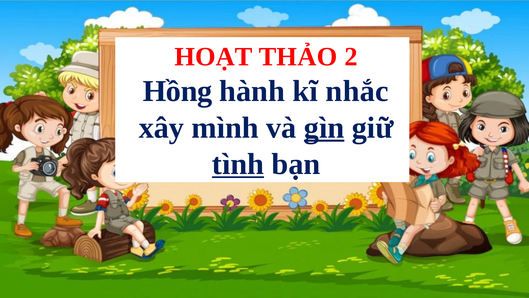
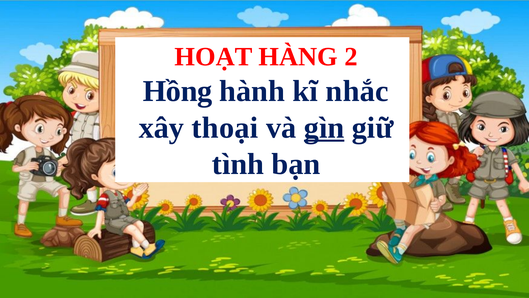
THẢO: THẢO -> HÀNG
mình: mình -> thoại
tình underline: present -> none
